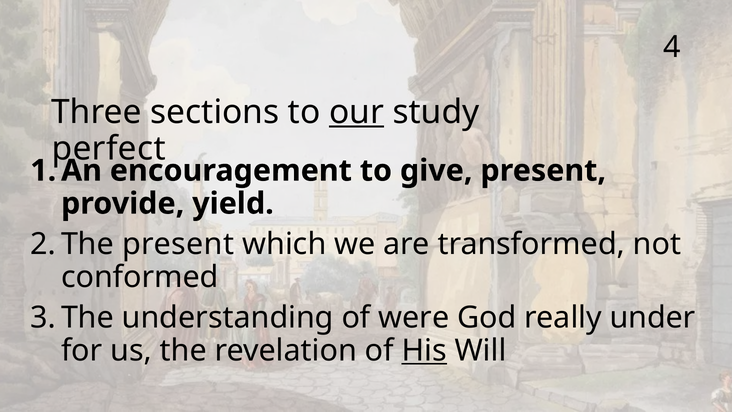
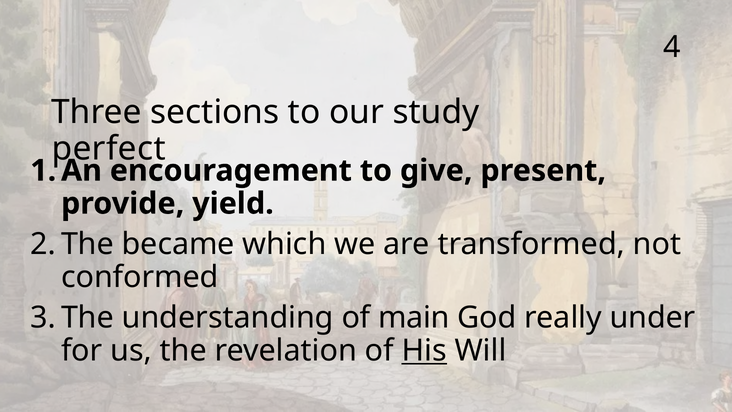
our underline: present -> none
present at (178, 244): present -> became
were: were -> main
